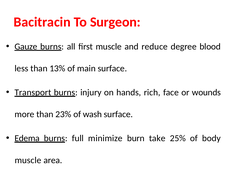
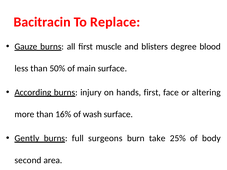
Surgeon: Surgeon -> Replace
reduce: reduce -> blisters
13%: 13% -> 50%
Transport: Transport -> According
hands rich: rich -> first
wounds: wounds -> altering
23%: 23% -> 16%
Edema: Edema -> Gently
minimize: minimize -> surgeons
muscle at (28, 160): muscle -> second
